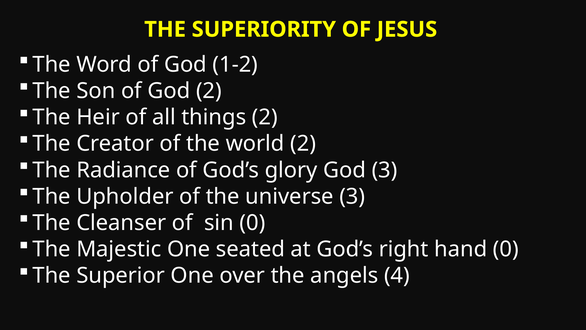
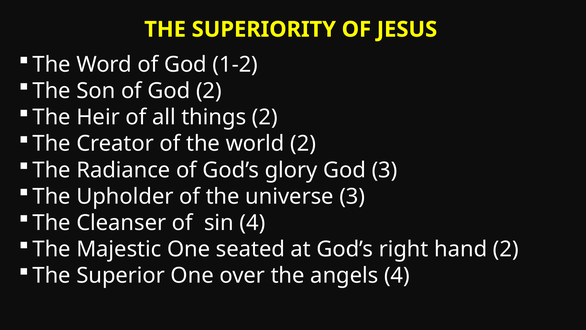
sin 0: 0 -> 4
hand 0: 0 -> 2
